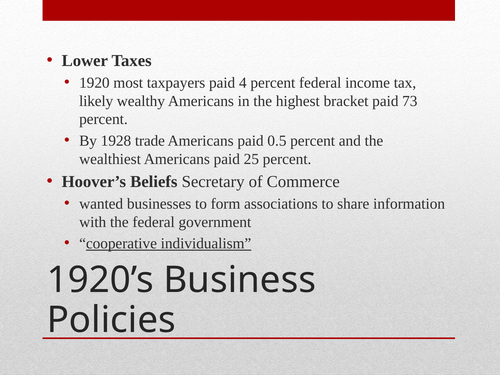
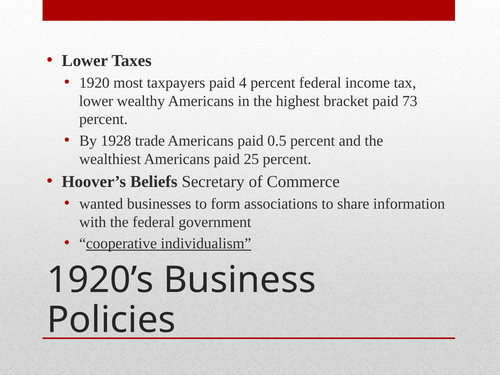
likely at (96, 101): likely -> lower
